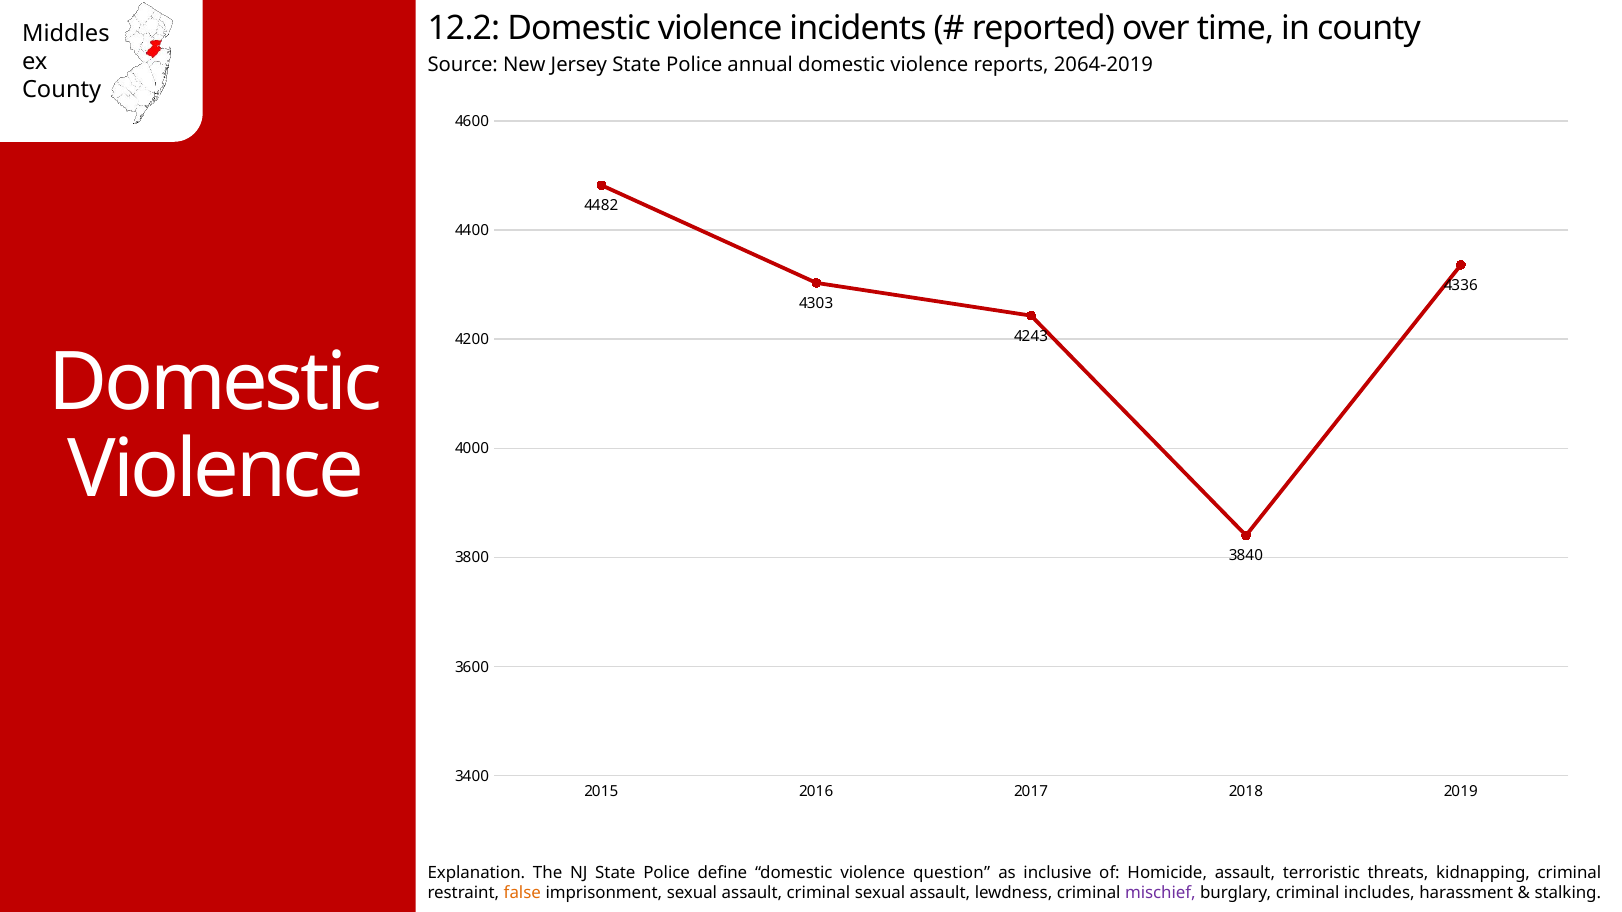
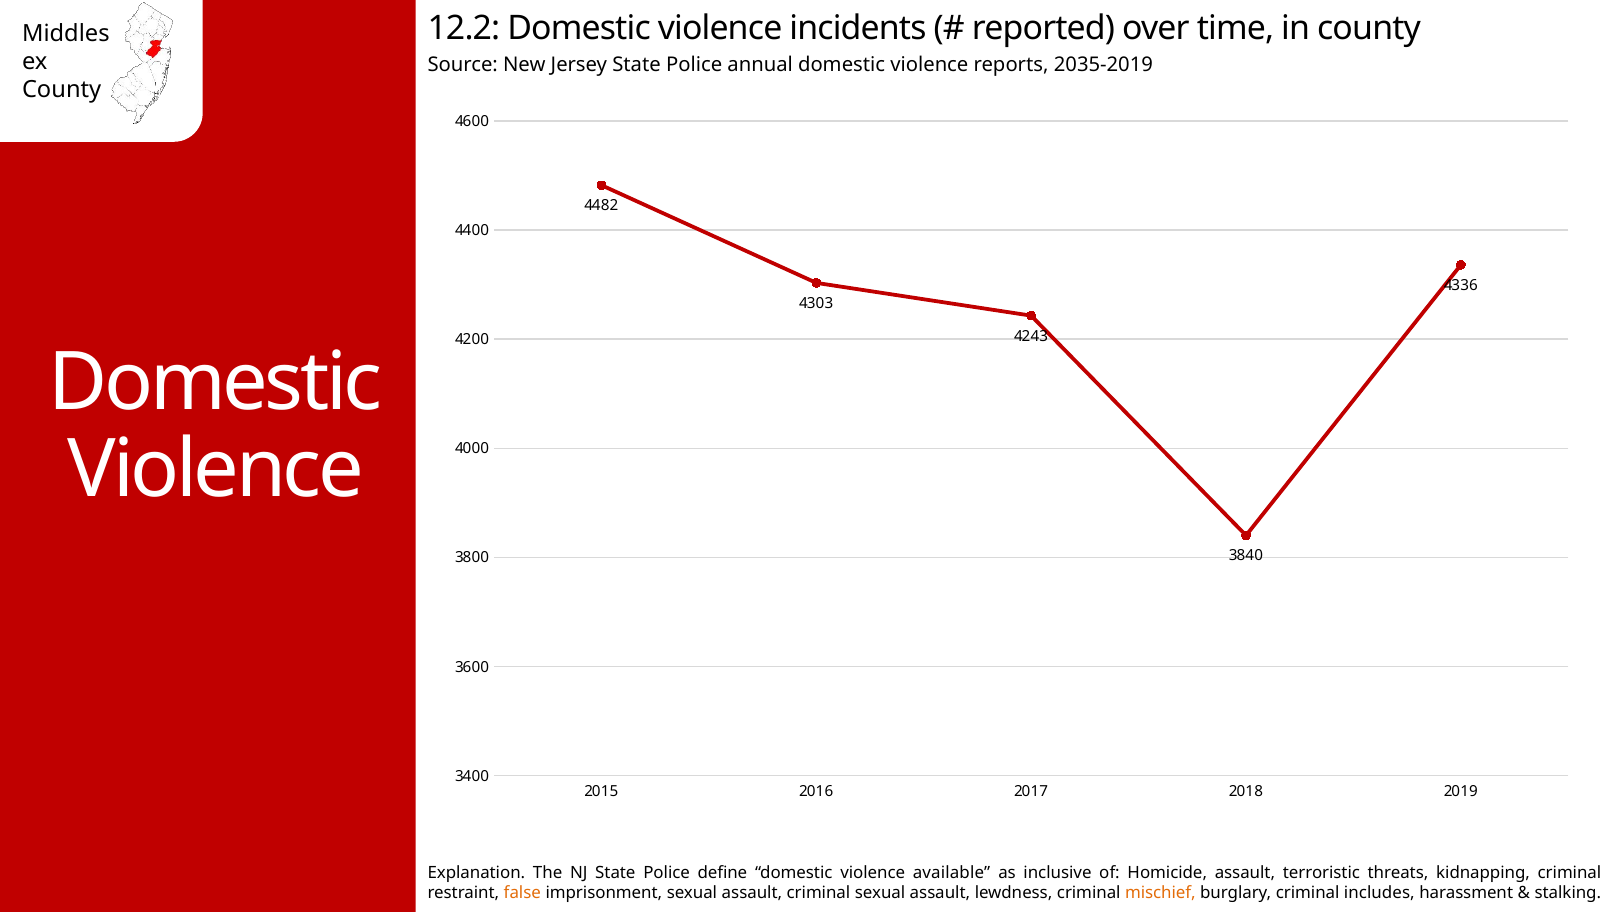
2064-2019: 2064-2019 -> 2035-2019
question: question -> available
mischief colour: purple -> orange
